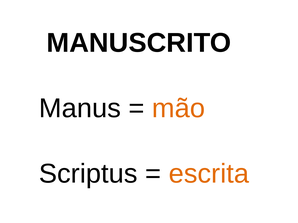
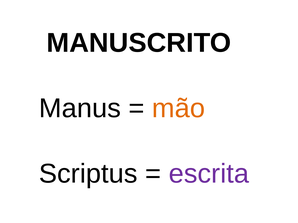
escrita colour: orange -> purple
